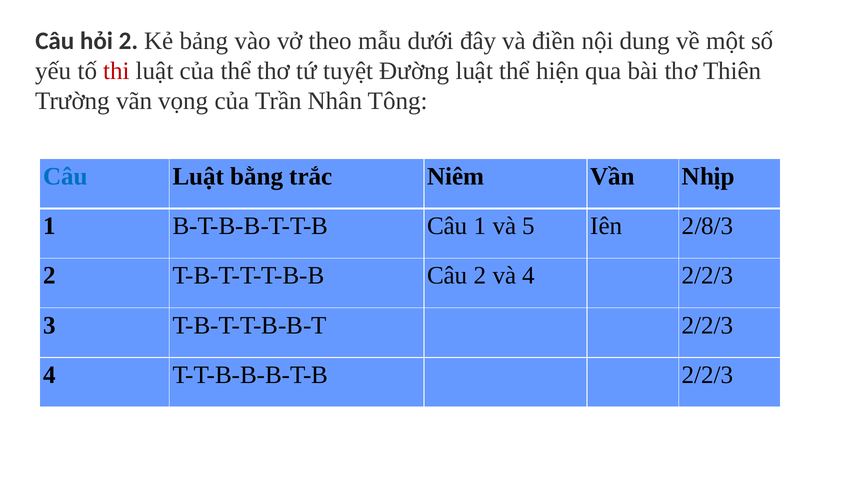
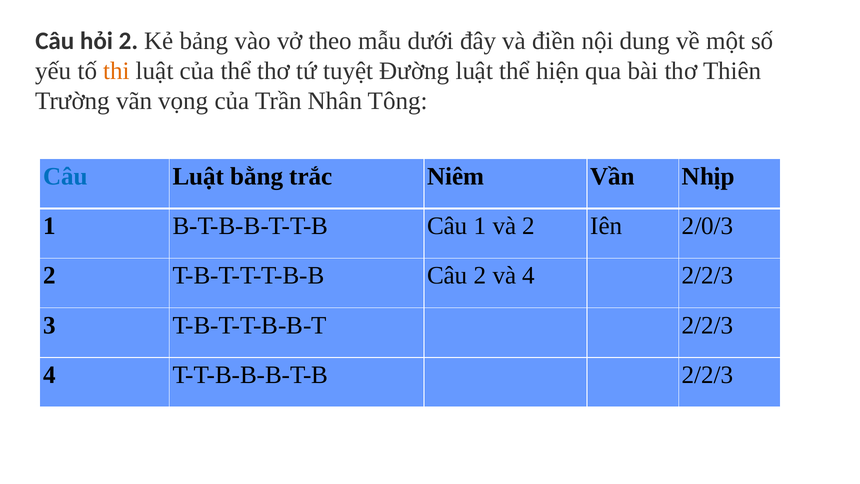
thi colour: red -> orange
và 5: 5 -> 2
2/8/3: 2/8/3 -> 2/0/3
